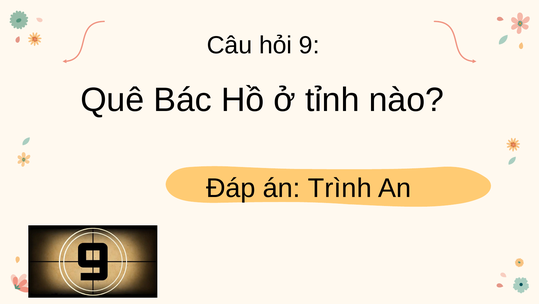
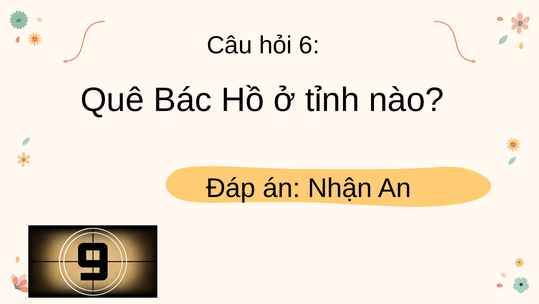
9: 9 -> 6
Trình: Trình -> Nhận
